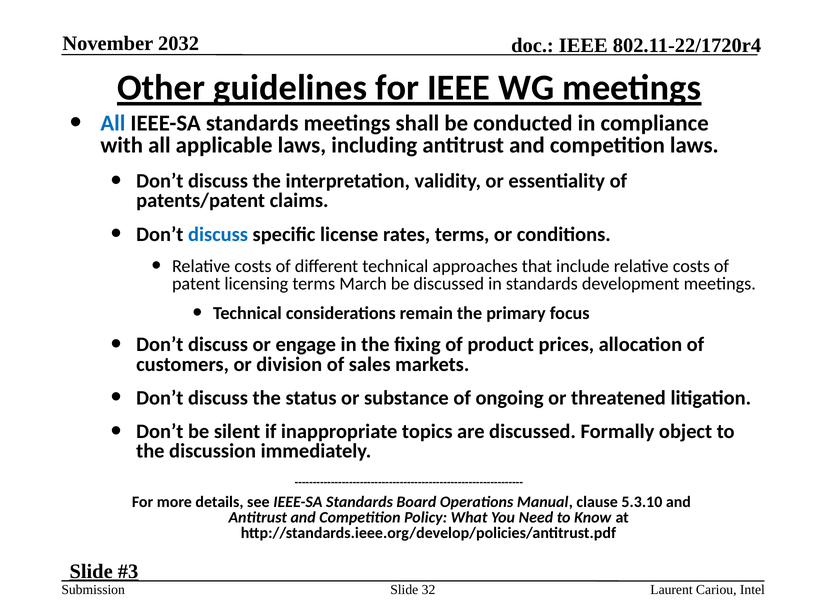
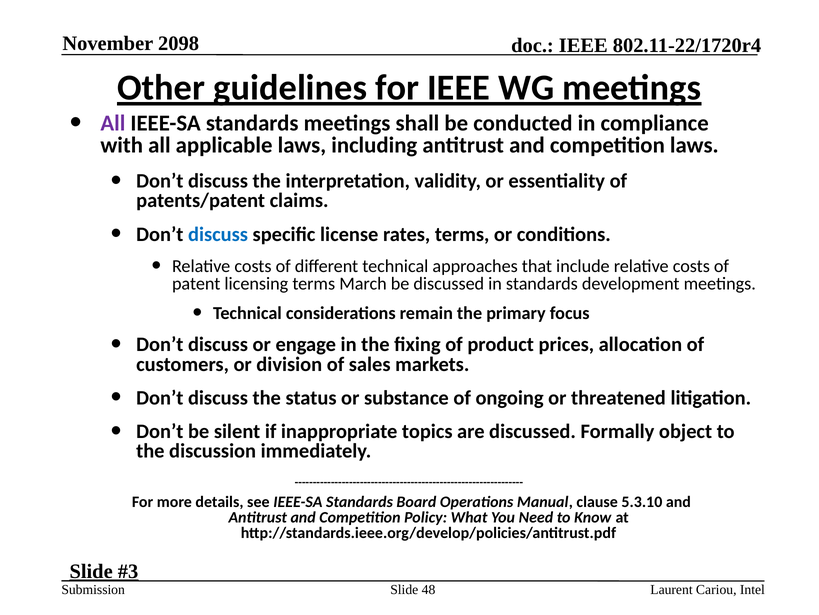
2032: 2032 -> 2098
All at (113, 123) colour: blue -> purple
32: 32 -> 48
